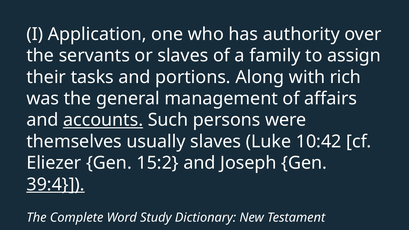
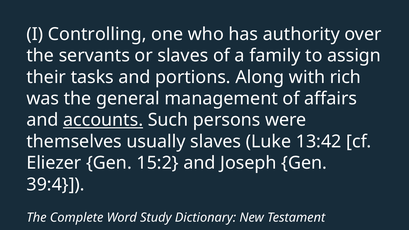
Application: Application -> Controlling
10:42: 10:42 -> 13:42
39:4 underline: present -> none
